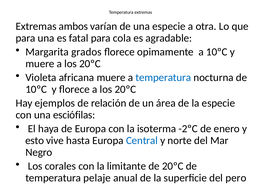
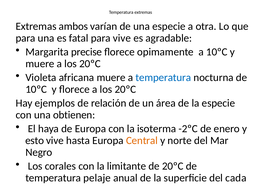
para cola: cola -> vive
grados: grados -> precise
esciófilas: esciófilas -> obtienen
Central colour: blue -> orange
pero: pero -> cada
